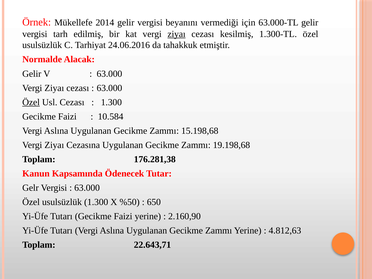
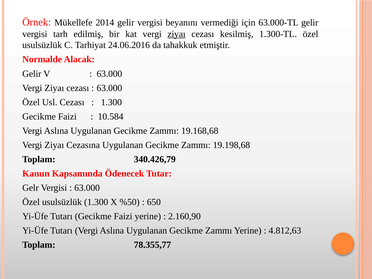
Özel at (31, 102) underline: present -> none
15.198,68: 15.198,68 -> 19.168,68
176.281,38: 176.281,38 -> 340.426,79
22.643,71: 22.643,71 -> 78.355,77
